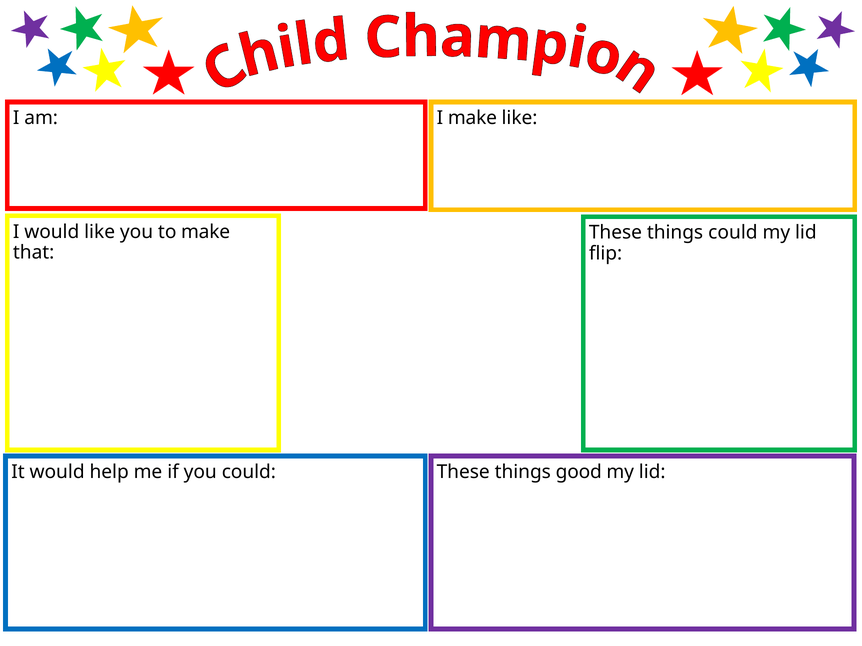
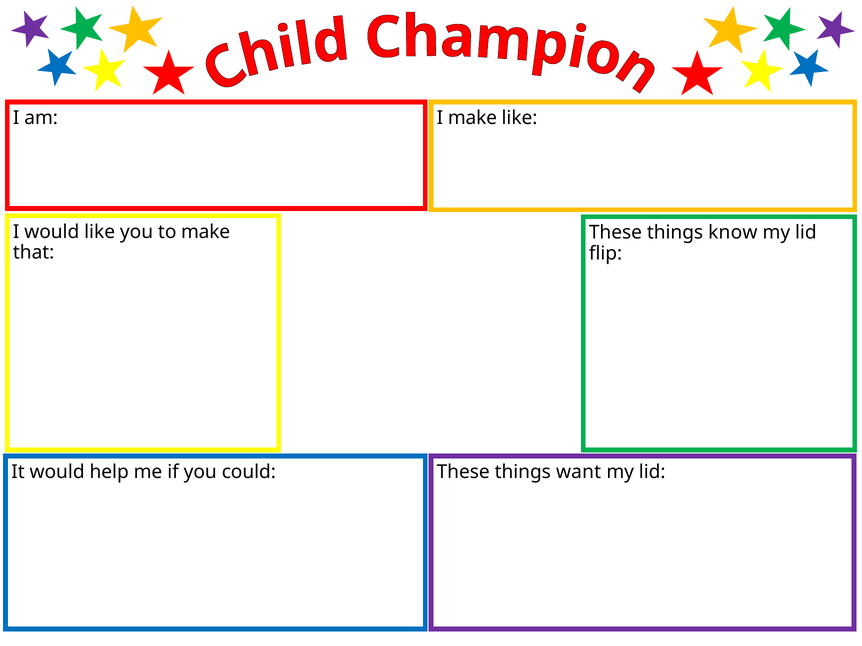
things could: could -> know
good: good -> want
